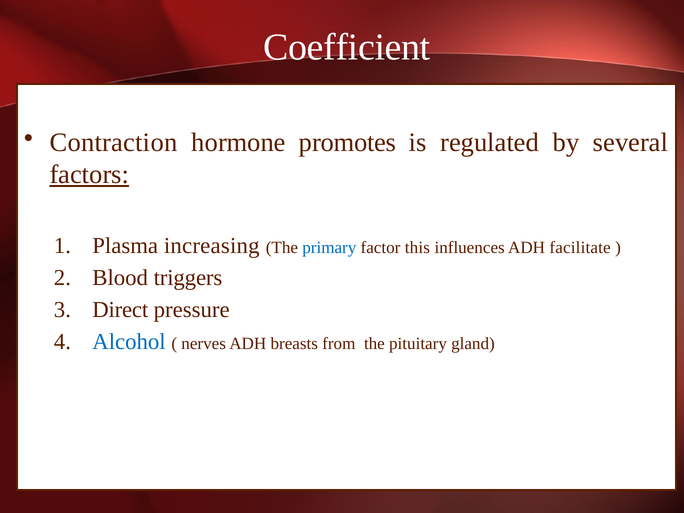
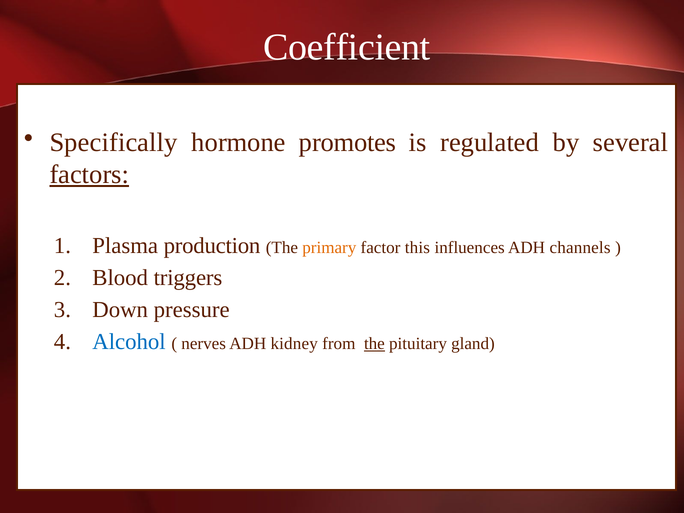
Contraction: Contraction -> Specifically
increasing: increasing -> production
primary colour: blue -> orange
facilitate: facilitate -> channels
Direct: Direct -> Down
breasts: breasts -> kidney
the at (374, 343) underline: none -> present
